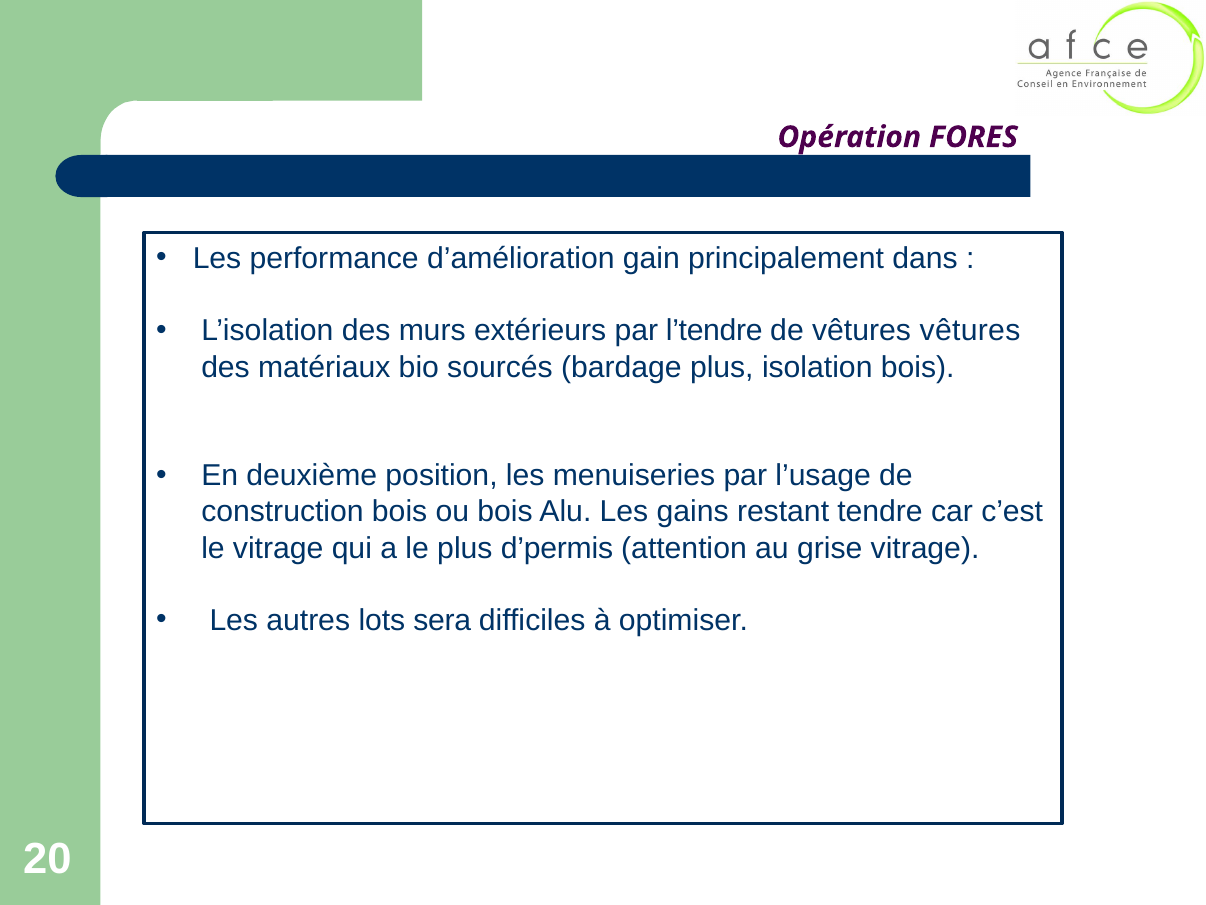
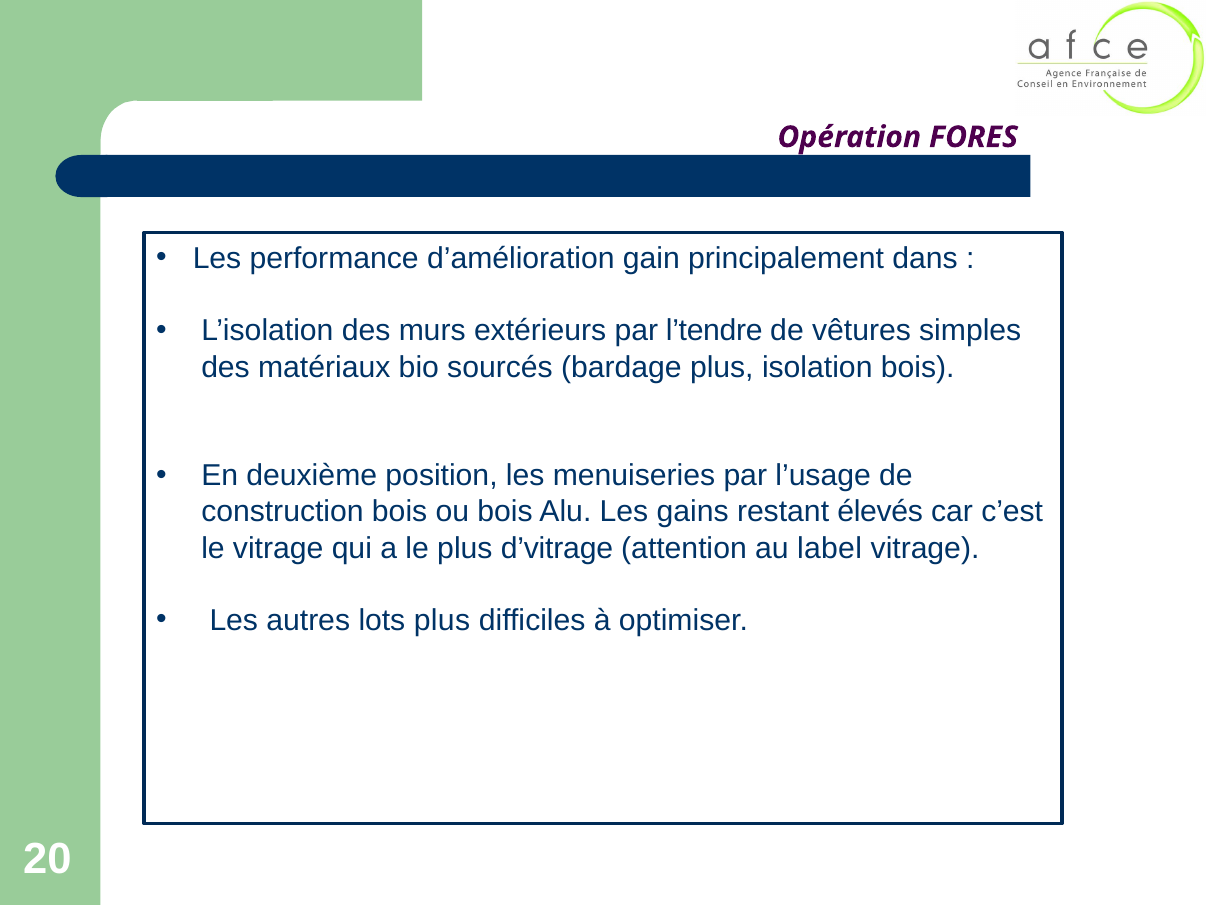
vêtures vêtures: vêtures -> simples
tendre: tendre -> élevés
d’permis: d’permis -> d’vitrage
grise: grise -> label
lots sera: sera -> plus
